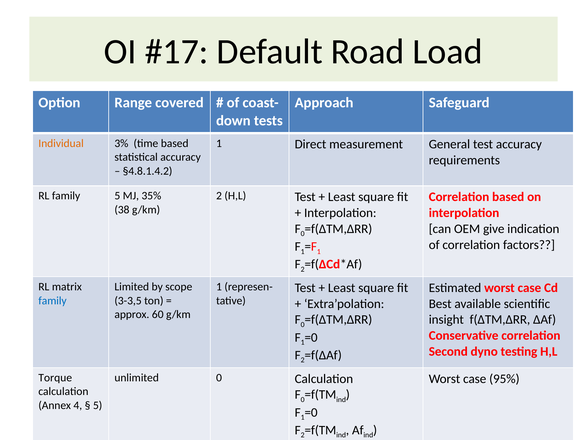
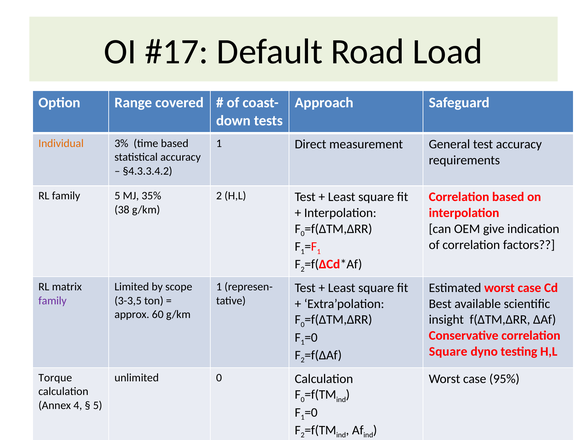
§4.8.1.4.2: §4.8.1.4.2 -> §4.3.3.4.2
family at (53, 301) colour: blue -> purple
Second at (448, 352): Second -> Square
